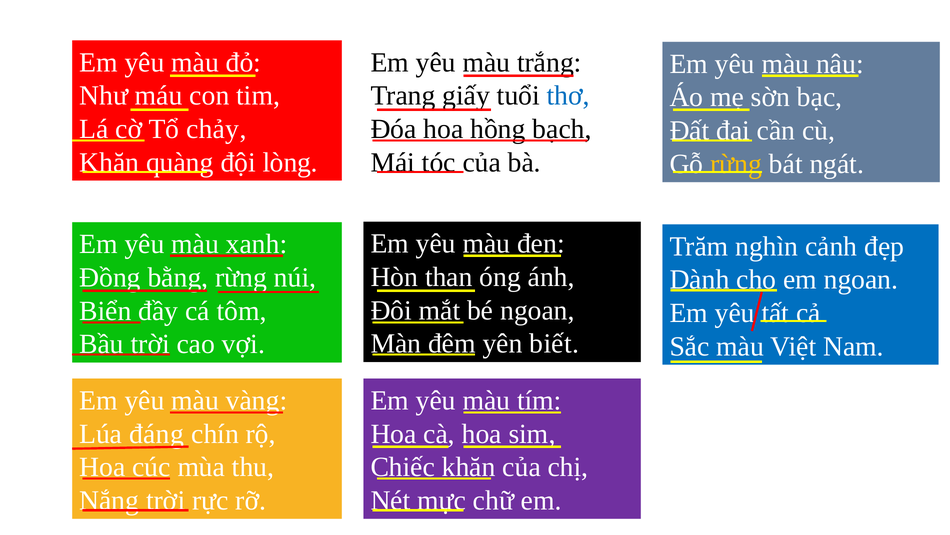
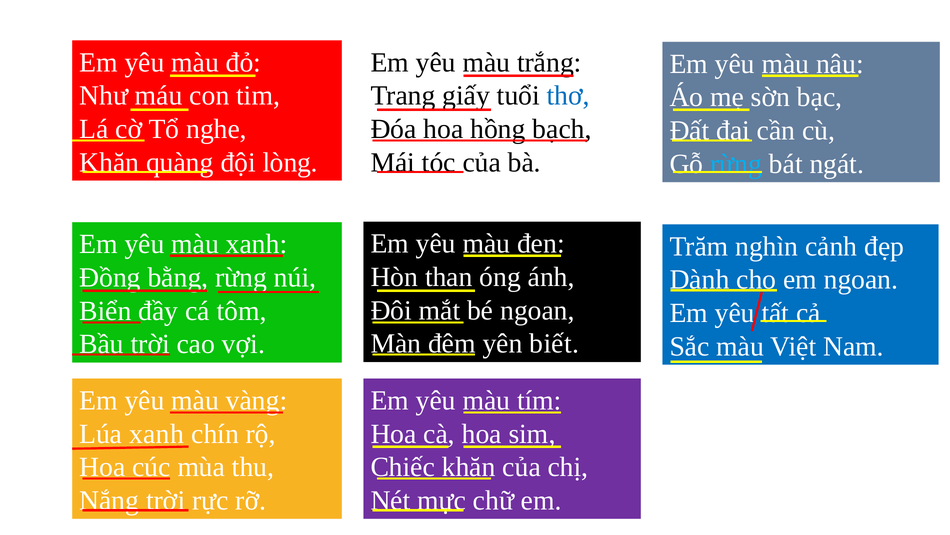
chảy: chảy -> nghe
rừng at (736, 164) colour: yellow -> light blue
Lúa đáng: đáng -> xanh
